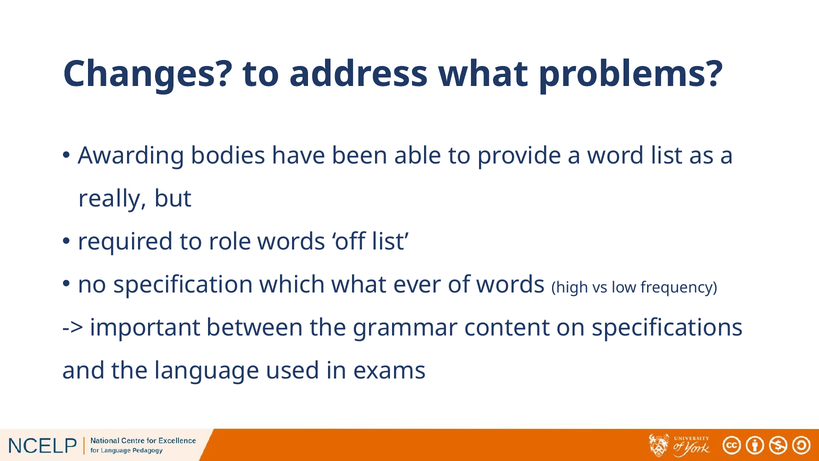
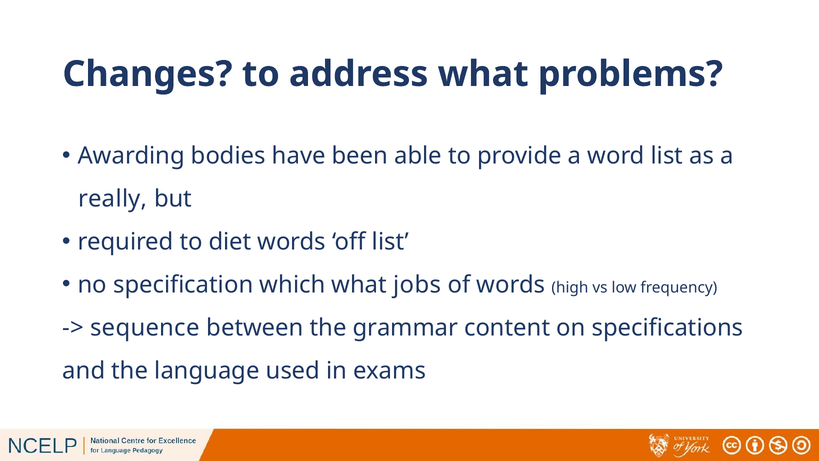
role: role -> diet
ever: ever -> jobs
important: important -> sequence
